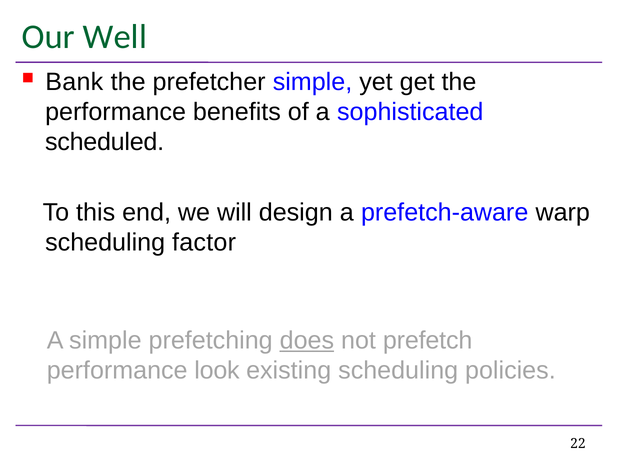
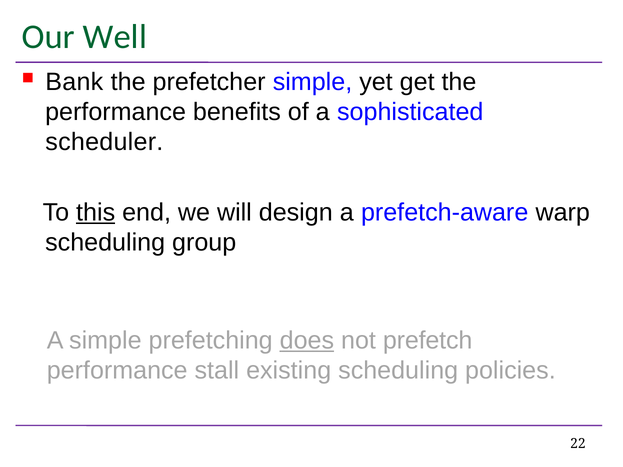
scheduled: scheduled -> scheduler
this underline: none -> present
factor: factor -> group
look: look -> stall
